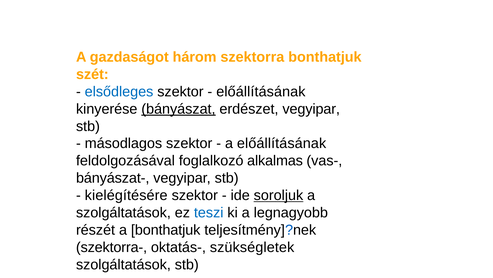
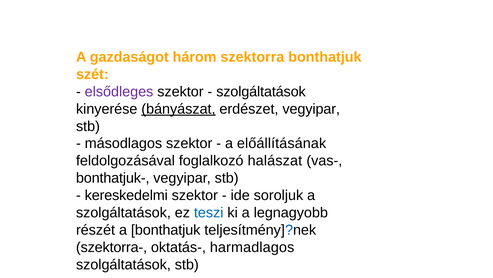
elsődleges colour: blue -> purple
előállításának at (261, 91): előállításának -> szolgáltatások
alkalmas: alkalmas -> halászat
bányászat-: bányászat- -> bonthatjuk-
kielégítésére: kielégítésére -> kereskedelmi
soroljuk underline: present -> none
szükségletek: szükségletek -> harmadlagos
